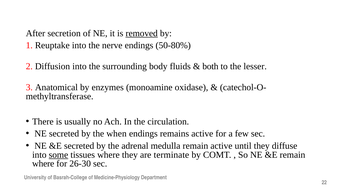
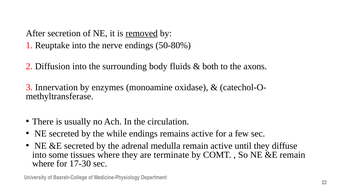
lesser: lesser -> axons
Anatomical: Anatomical -> Innervation
when: when -> while
some underline: present -> none
26-30: 26-30 -> 17-30
